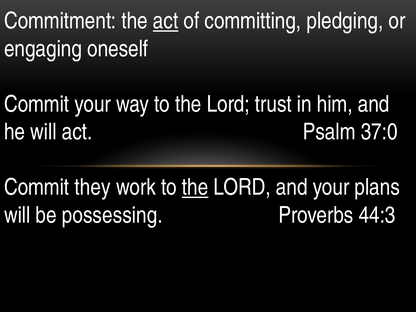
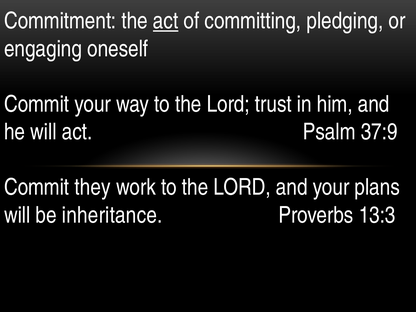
37:0: 37:0 -> 37:9
the at (195, 187) underline: present -> none
possessing: possessing -> inheritance
44:3: 44:3 -> 13:3
